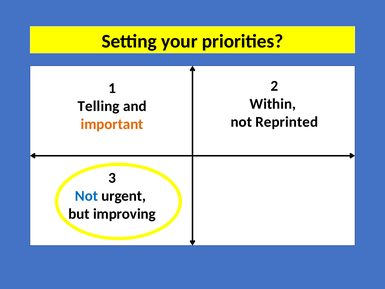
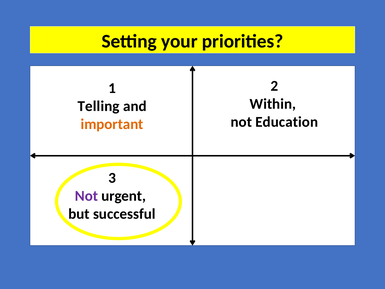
Reprinted: Reprinted -> Education
Not at (86, 196) colour: blue -> purple
improving: improving -> successful
